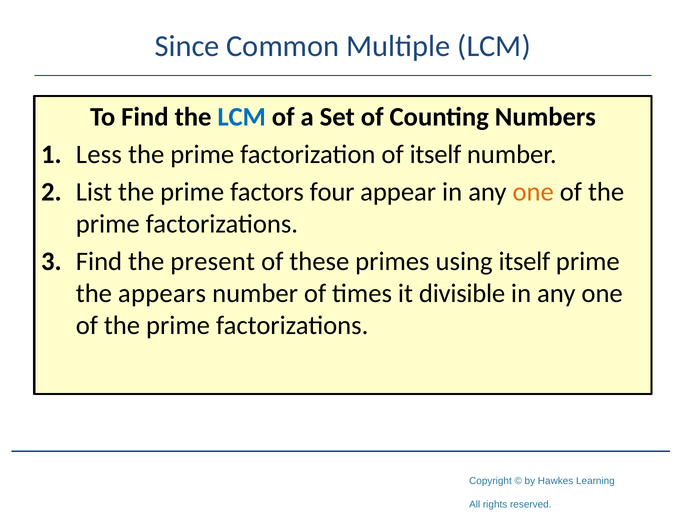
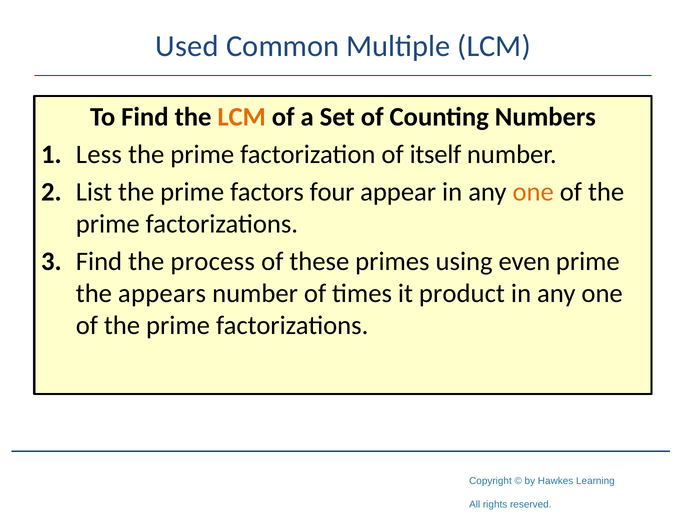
Since: Since -> Used
LCM at (242, 117) colour: blue -> orange
present: present -> process
using itself: itself -> even
divisible: divisible -> product
